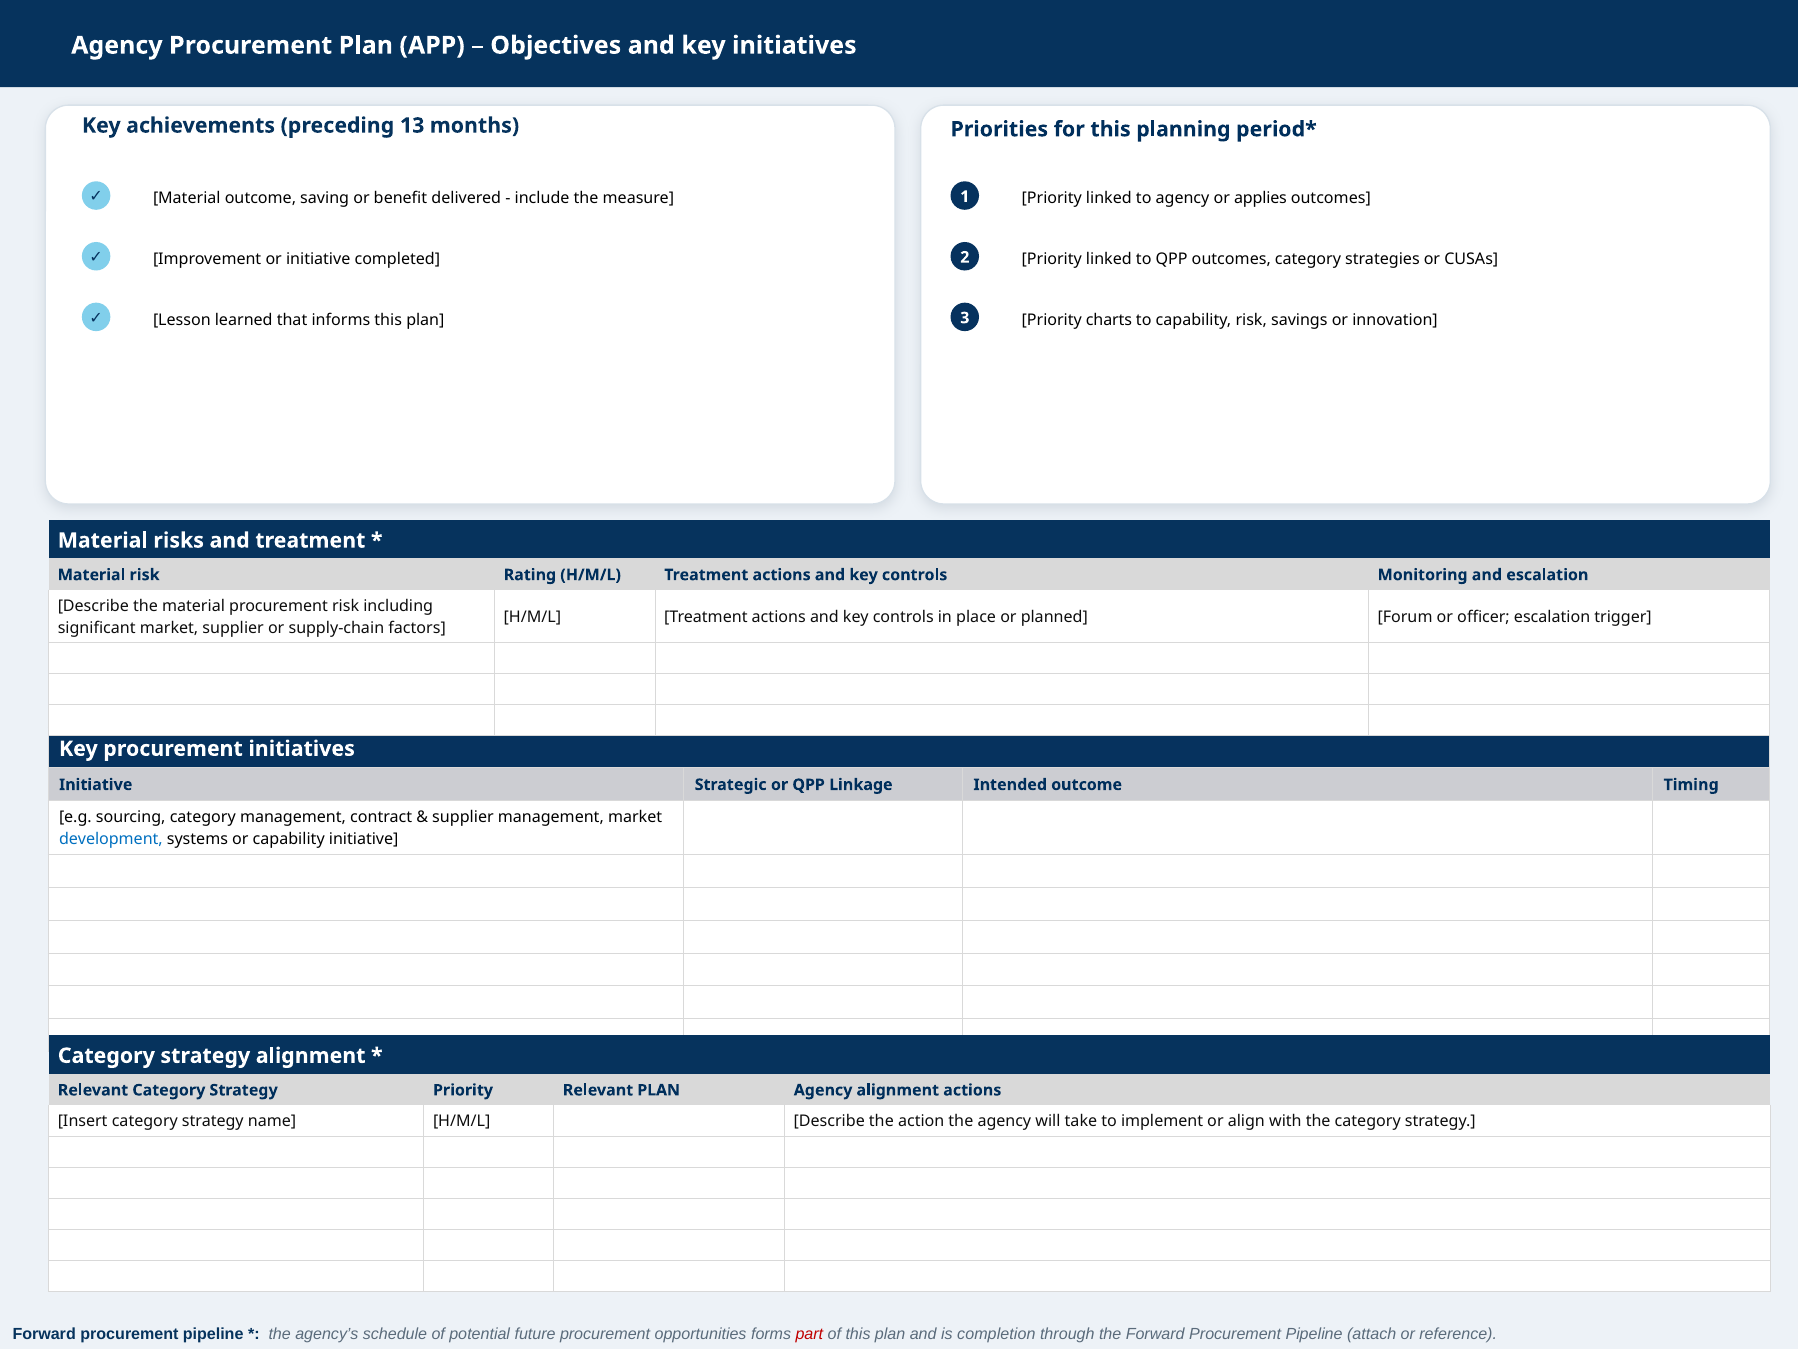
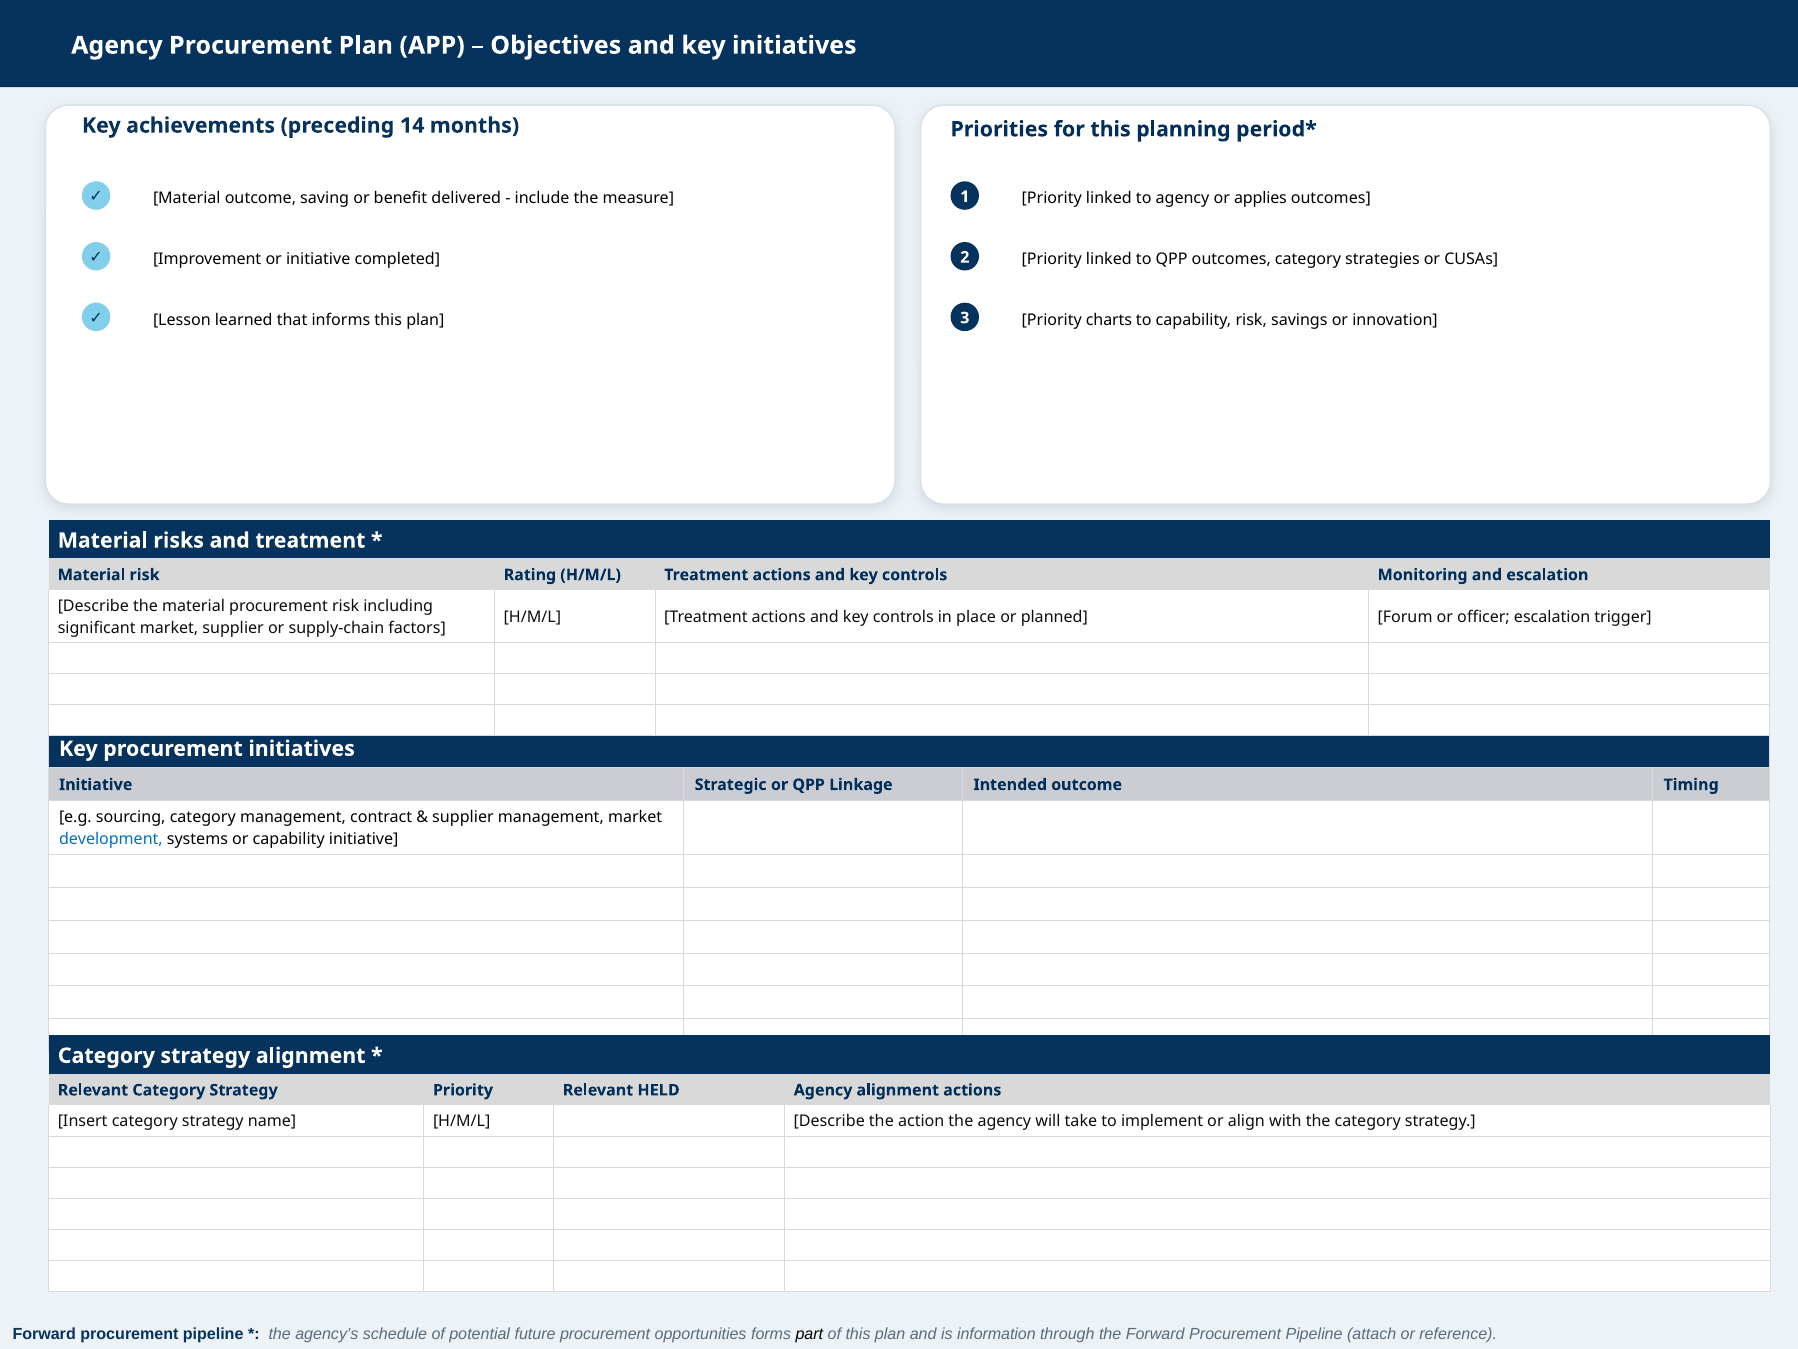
13: 13 -> 14
Relevant PLAN: PLAN -> HELD
part colour: red -> black
completion: completion -> information
